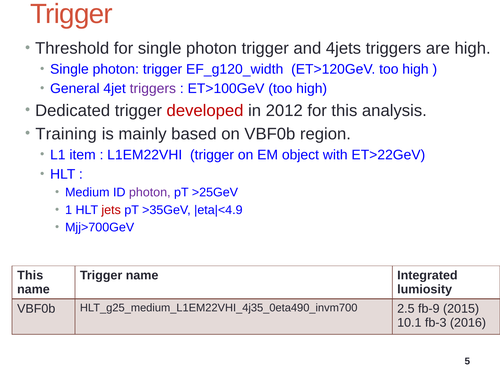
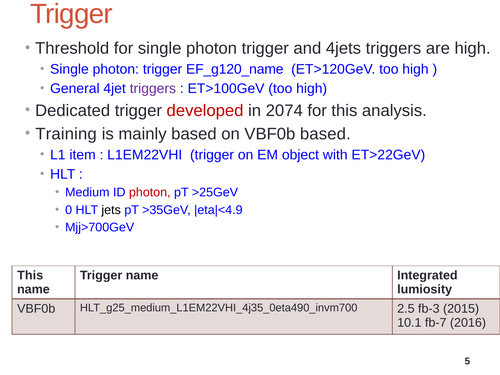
EF_g120_width: EF_g120_width -> EF_g120_name
2012: 2012 -> 2074
VBF0b region: region -> based
photon at (150, 193) colour: purple -> red
1: 1 -> 0
jets colour: red -> black
fb-9: fb-9 -> fb-3
fb-3: fb-3 -> fb-7
